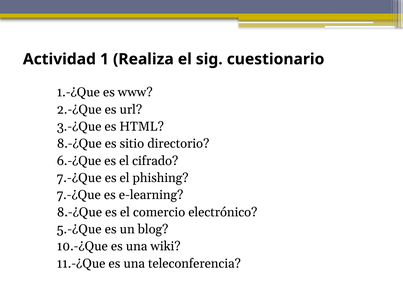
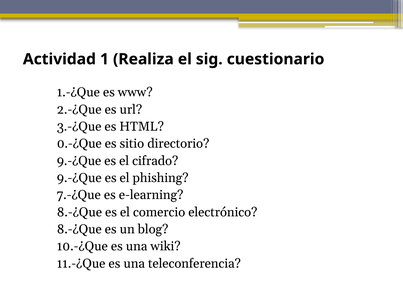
8.-¿Que at (79, 144): 8.-¿Que -> 0.-¿Que
6.-¿Que at (79, 161): 6.-¿Que -> 9.-¿Que
7.-¿Que at (79, 178): 7.-¿Que -> 9.-¿Que
5.-¿Que at (79, 229): 5.-¿Que -> 8.-¿Que
